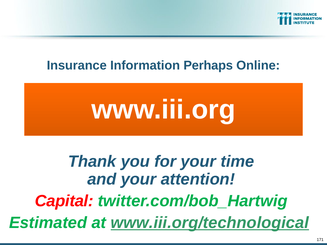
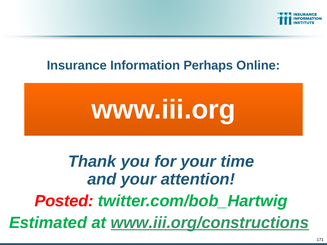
Capital: Capital -> Posted
www.iii.org/technological: www.iii.org/technological -> www.iii.org/constructions
